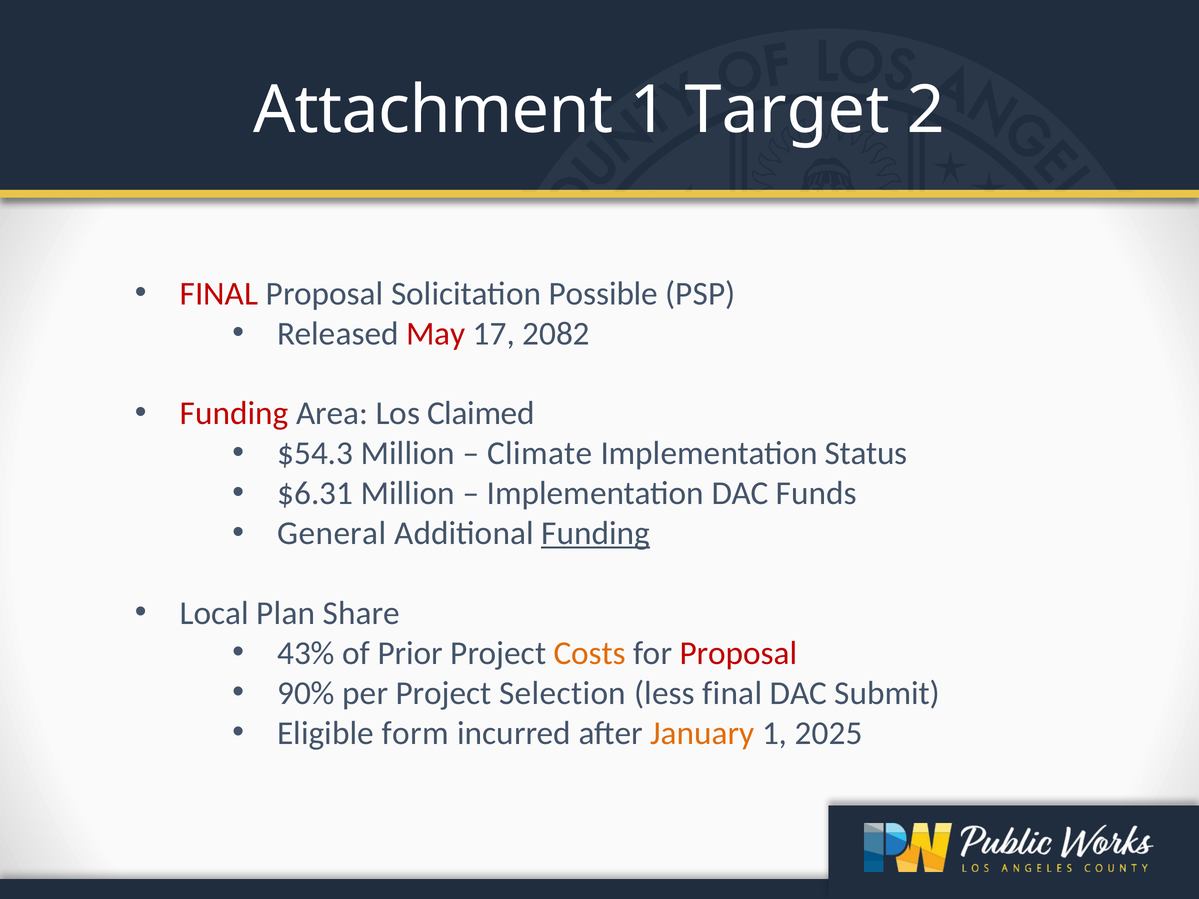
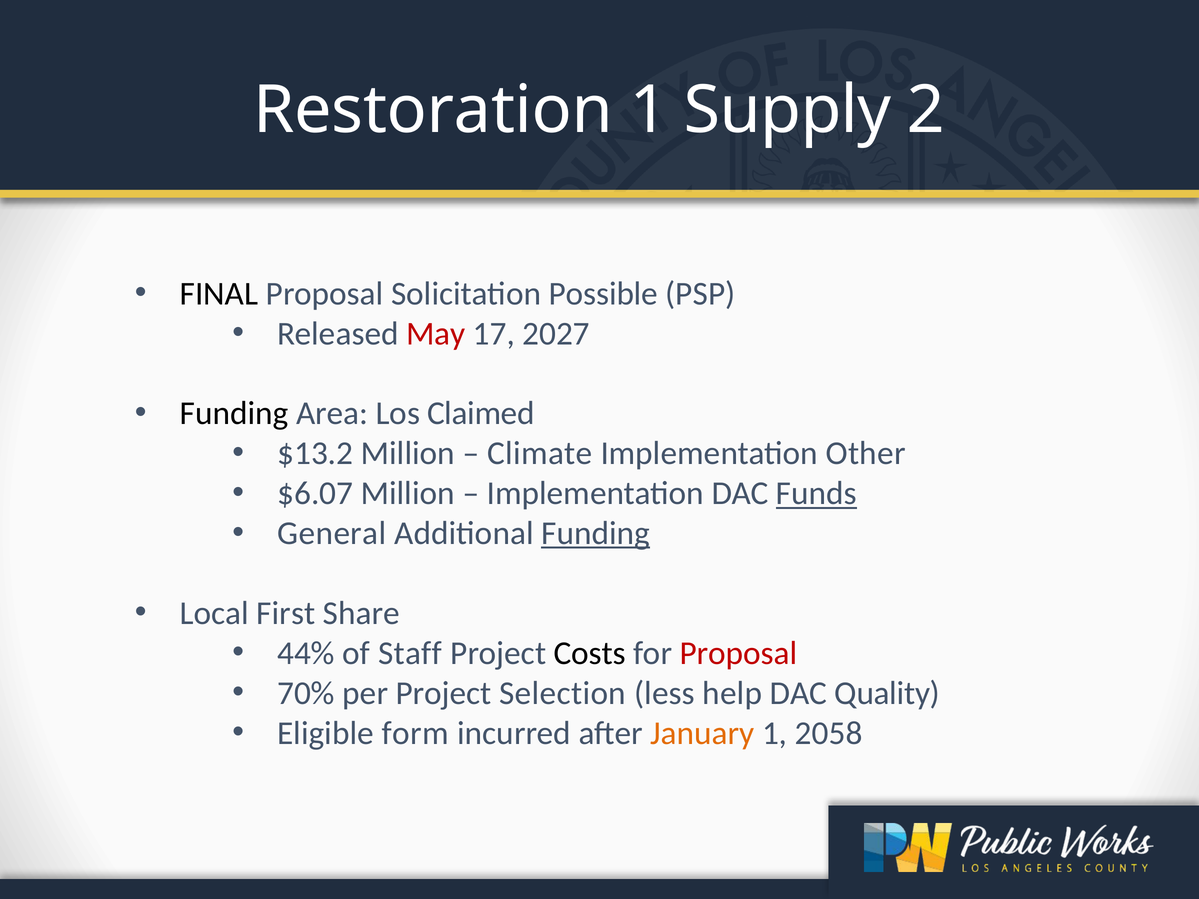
Attachment: Attachment -> Restoration
Target: Target -> Supply
FINAL at (219, 294) colour: red -> black
2082: 2082 -> 2027
Funding at (234, 414) colour: red -> black
$54.3: $54.3 -> $13.2
Status: Status -> Other
$6.31: $6.31 -> $6.07
Funds underline: none -> present
Plan: Plan -> First
43%: 43% -> 44%
Prior: Prior -> Staff
Costs colour: orange -> black
90%: 90% -> 70%
less final: final -> help
Submit: Submit -> Quality
2025: 2025 -> 2058
